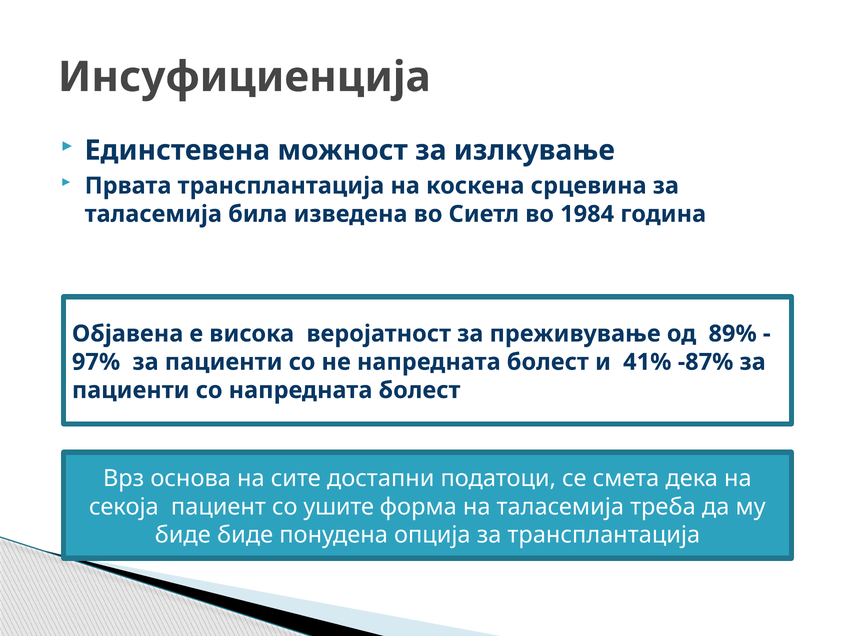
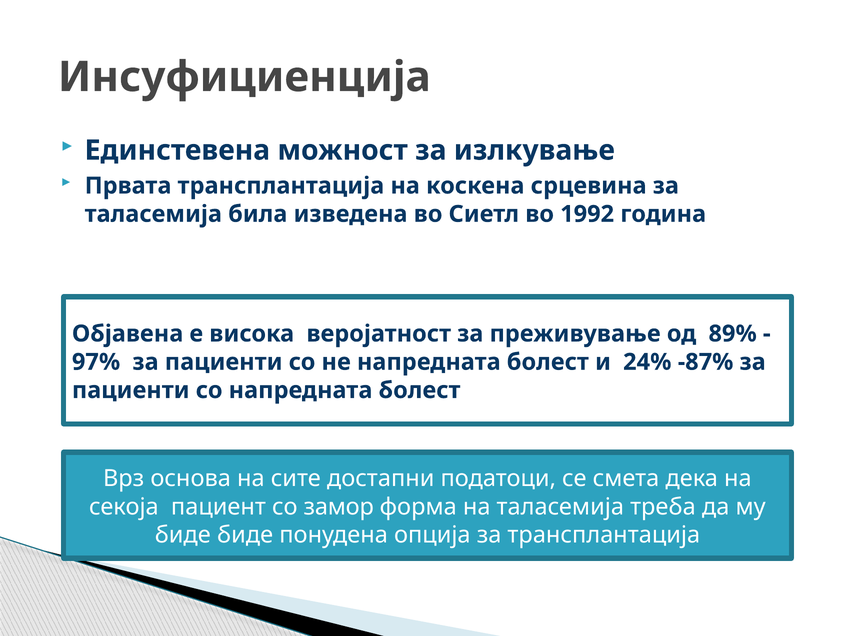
1984: 1984 -> 1992
41%: 41% -> 24%
ушите: ушите -> замор
